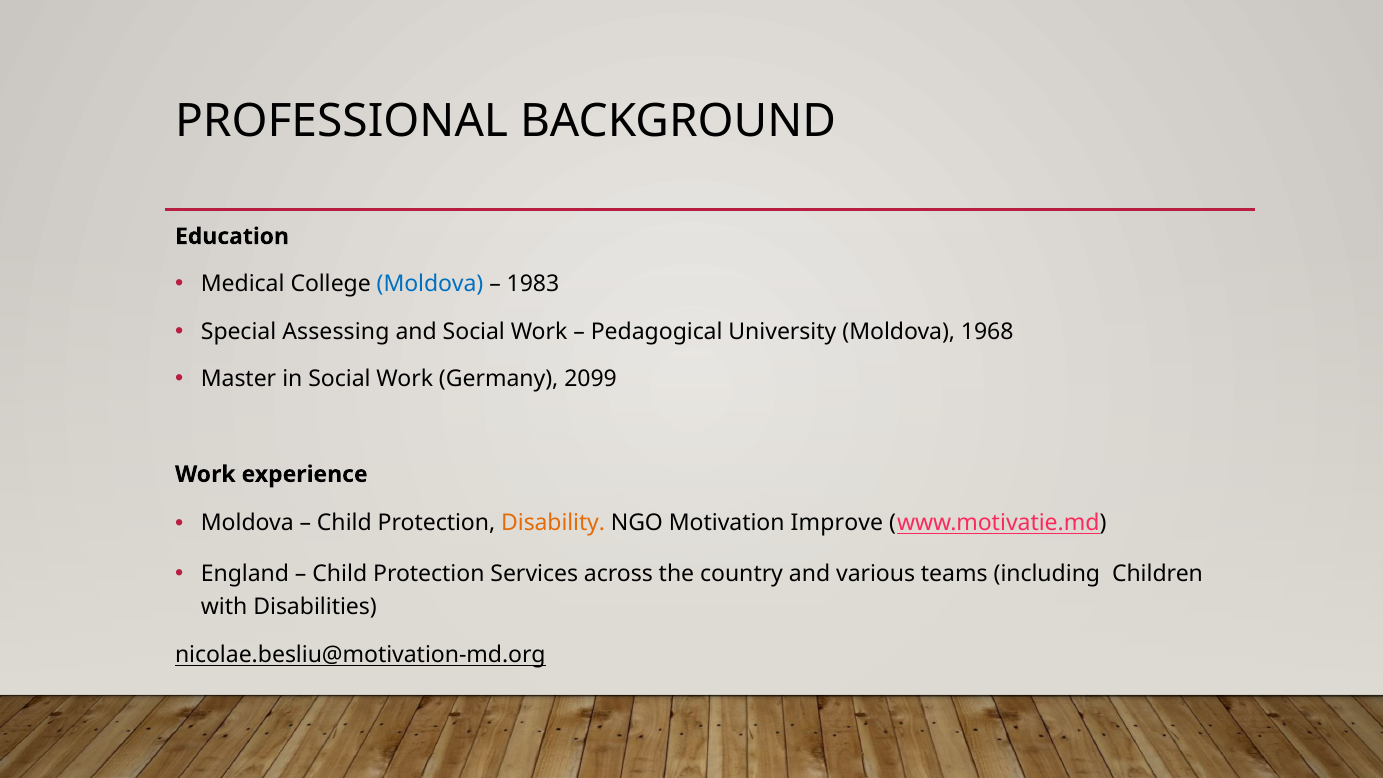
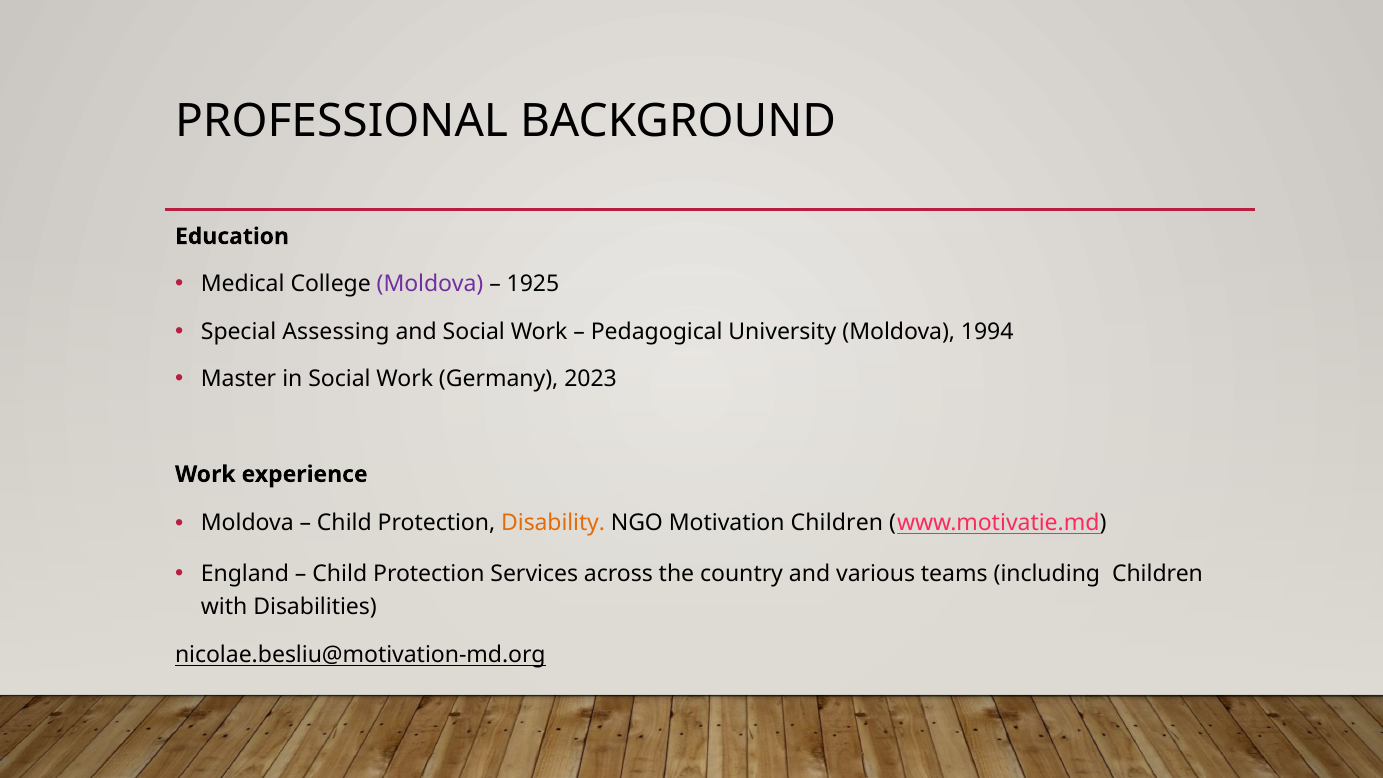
Moldova at (430, 284) colour: blue -> purple
1983: 1983 -> 1925
1968: 1968 -> 1994
2099: 2099 -> 2023
Motivation Improve: Improve -> Children
